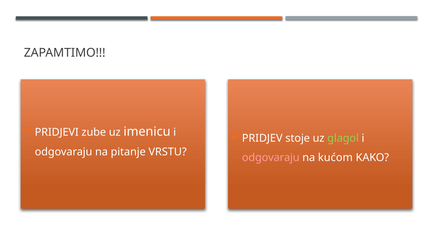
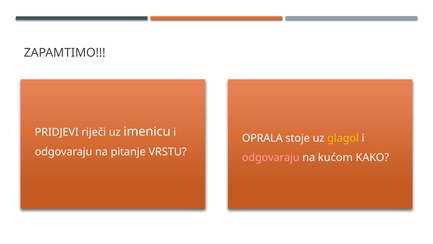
zube: zube -> riječi
PRIDJEV: PRIDJEV -> OPRALA
glagol colour: light green -> yellow
